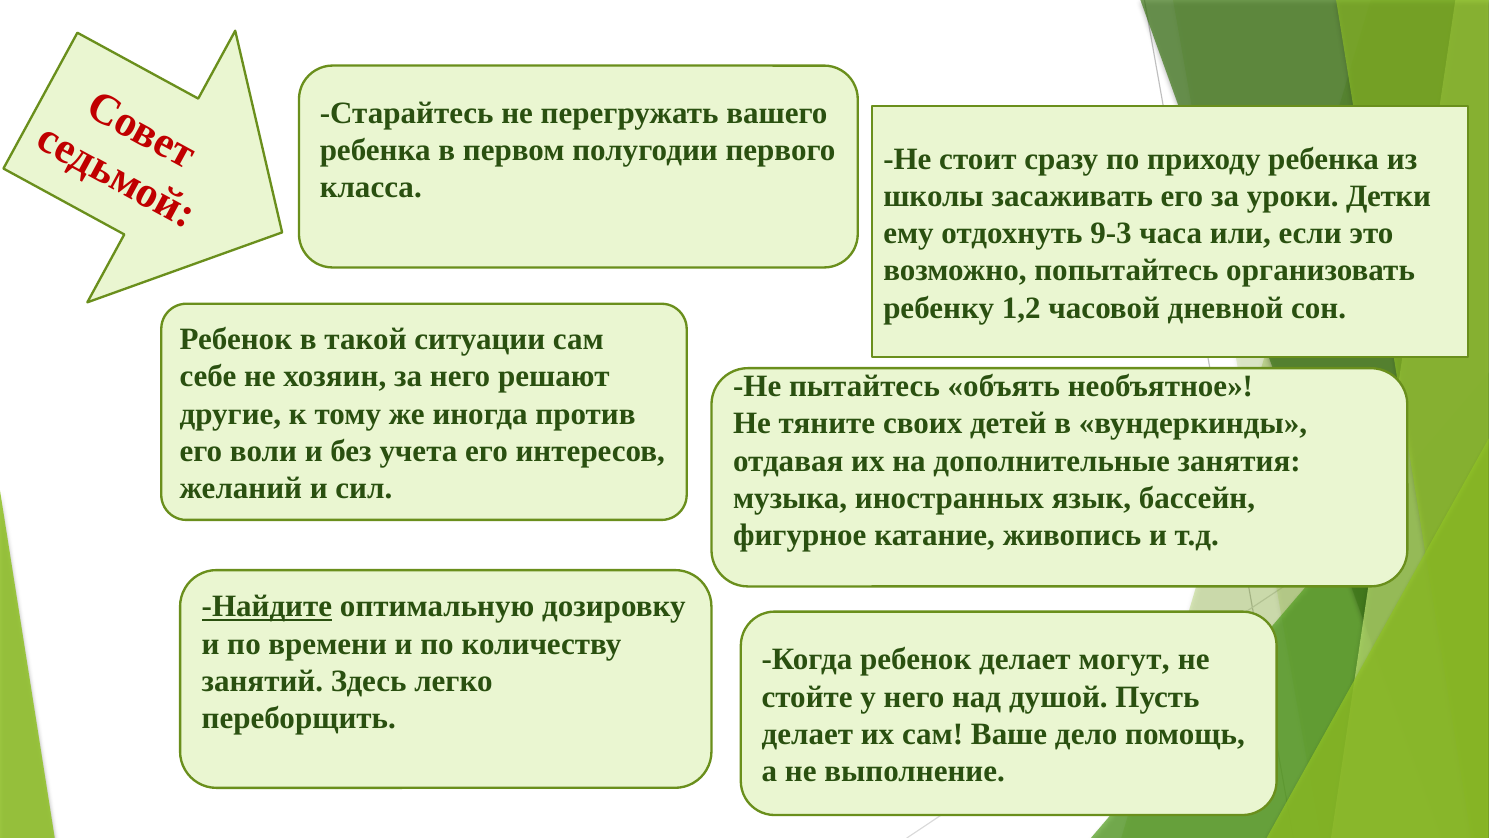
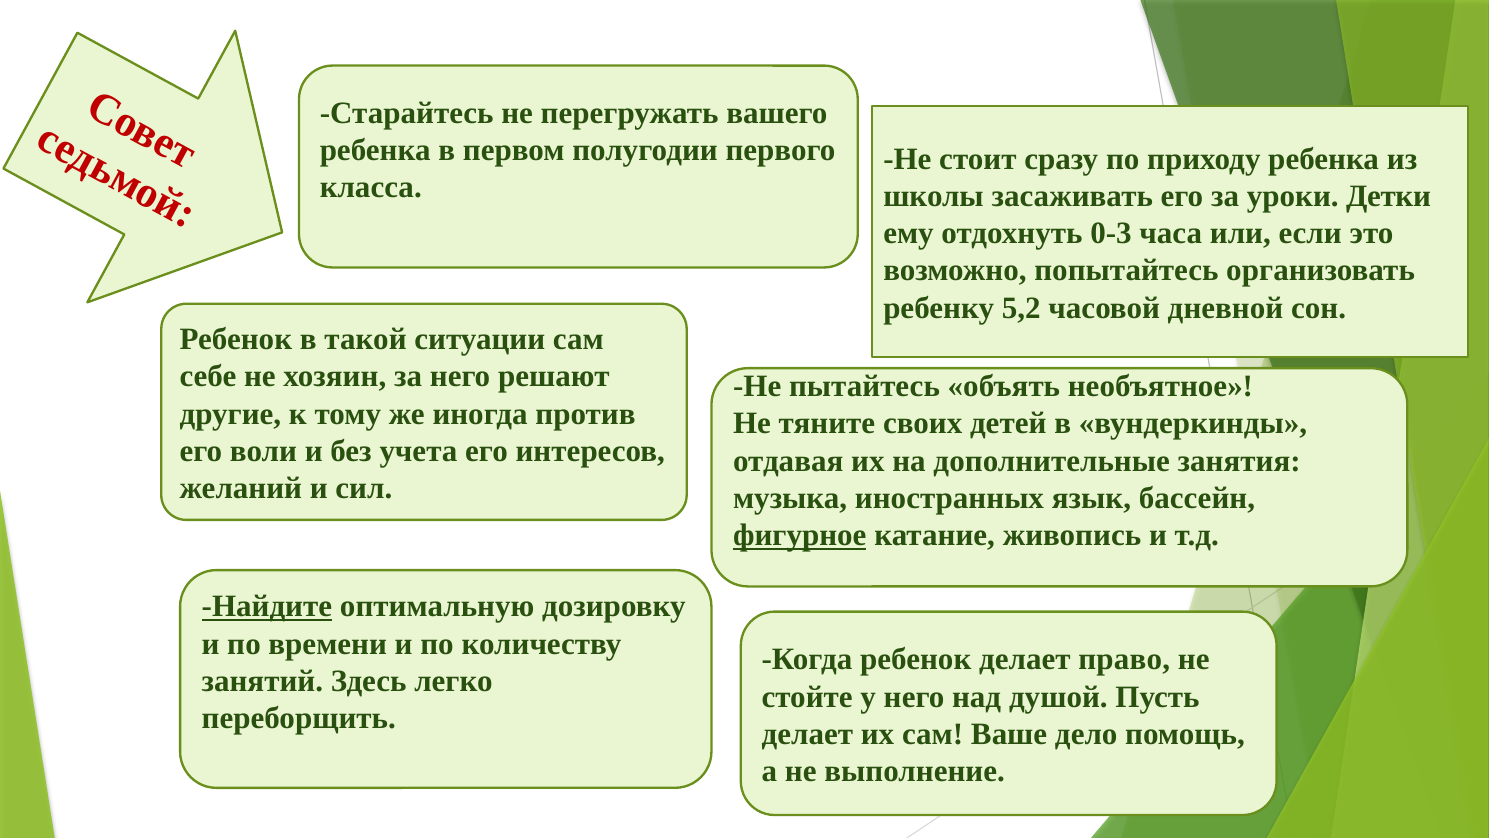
9-3: 9-3 -> 0-3
1,2: 1,2 -> 5,2
фигурное underline: none -> present
могут: могут -> право
